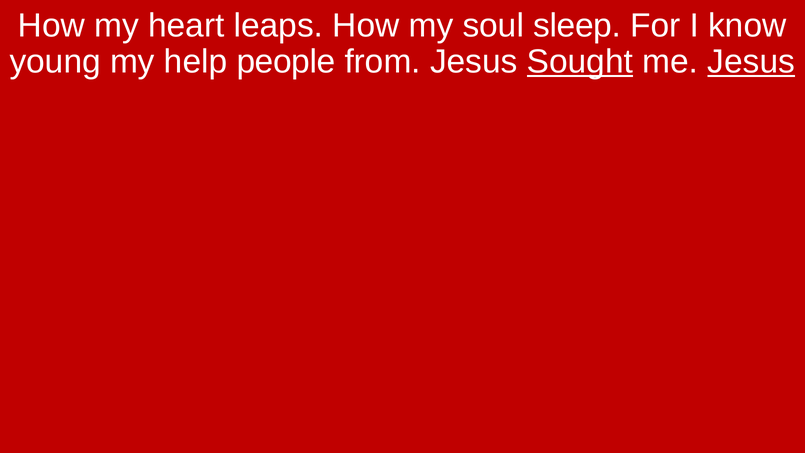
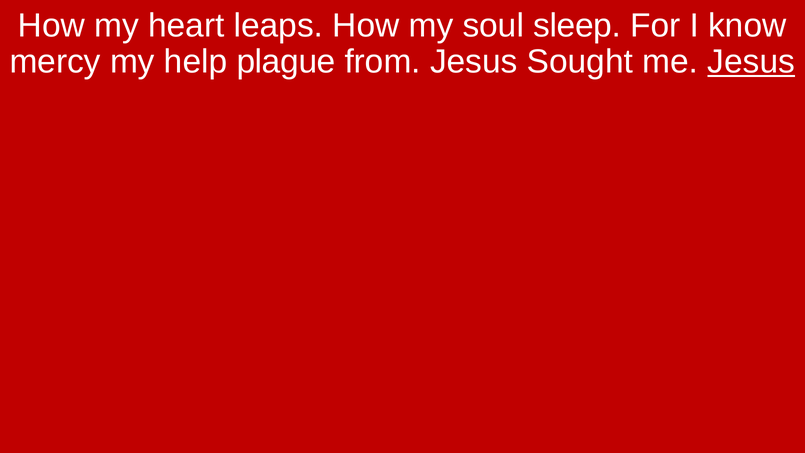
young: young -> mercy
people: people -> plague
Sought underline: present -> none
